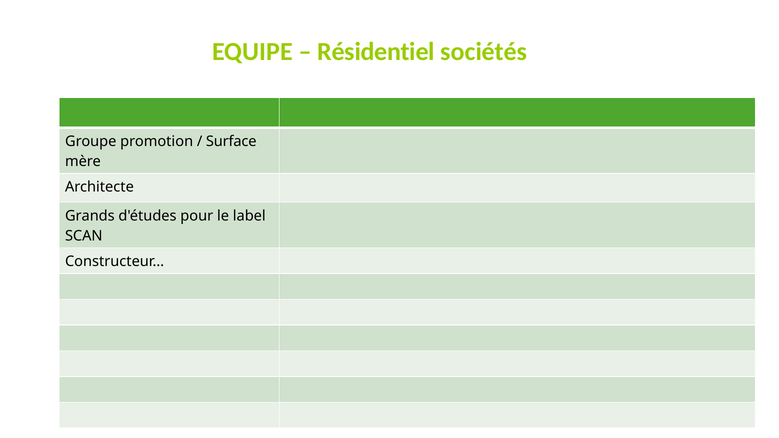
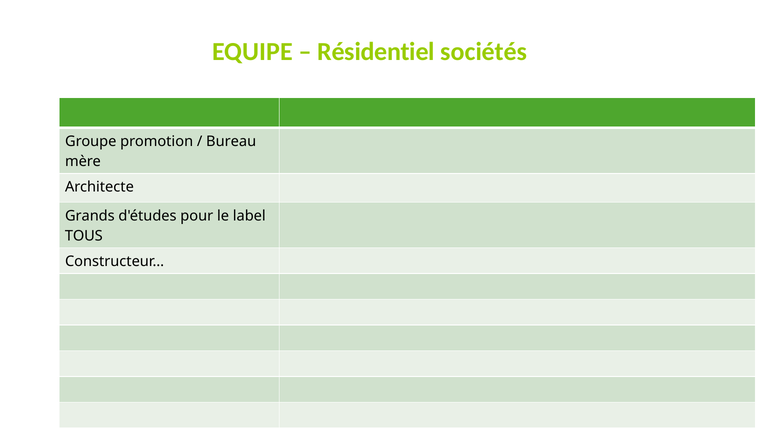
Surface: Surface -> Bureau
SCAN: SCAN -> TOUS
